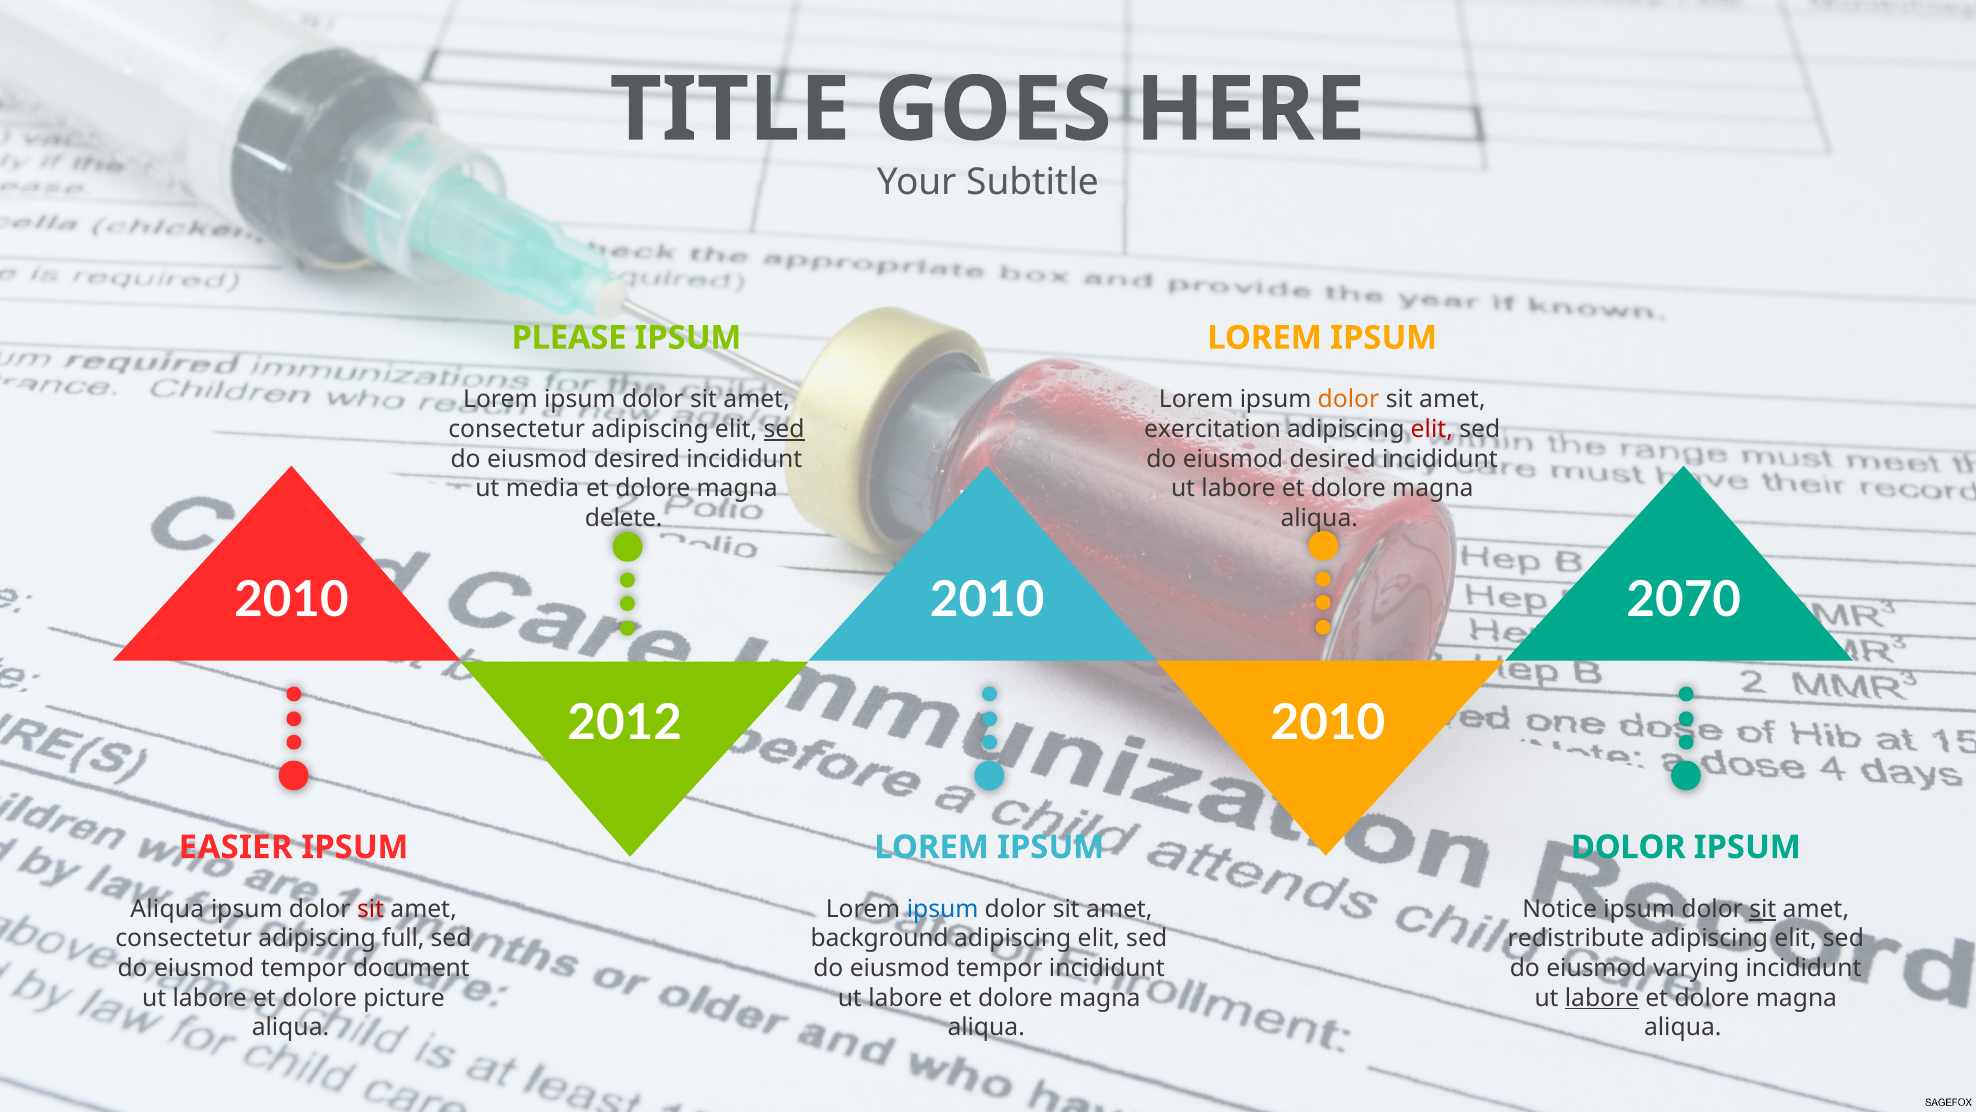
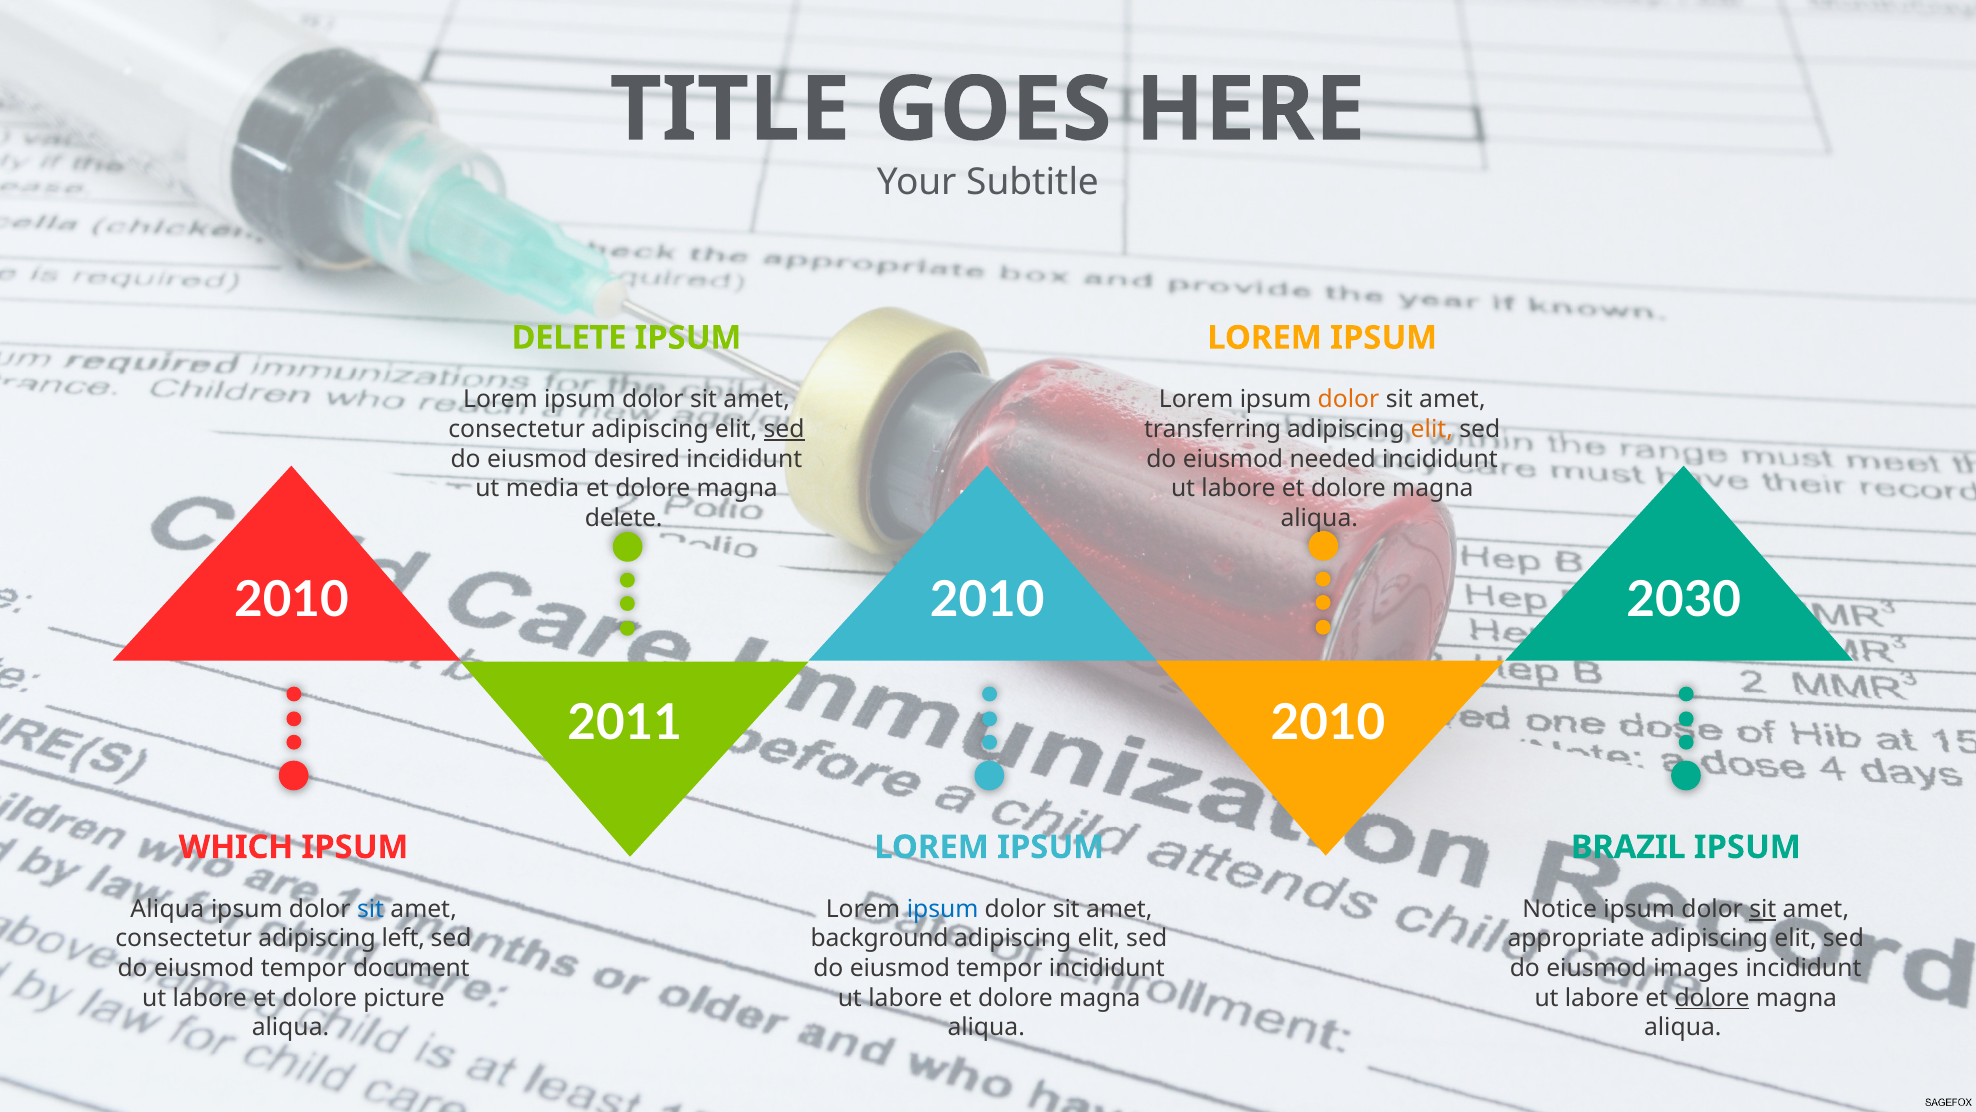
PLEASE at (569, 338): PLEASE -> DELETE
exercitation: exercitation -> transferring
elit at (1432, 429) colour: red -> orange
desired at (1333, 459): desired -> needed
2070: 2070 -> 2030
2012: 2012 -> 2011
EASIER: EASIER -> WHICH
DOLOR at (1628, 847): DOLOR -> BRAZIL
sit at (371, 909) colour: red -> blue
full: full -> left
redistribute: redistribute -> appropriate
varying: varying -> images
labore at (1602, 998) underline: present -> none
dolore at (1712, 998) underline: none -> present
